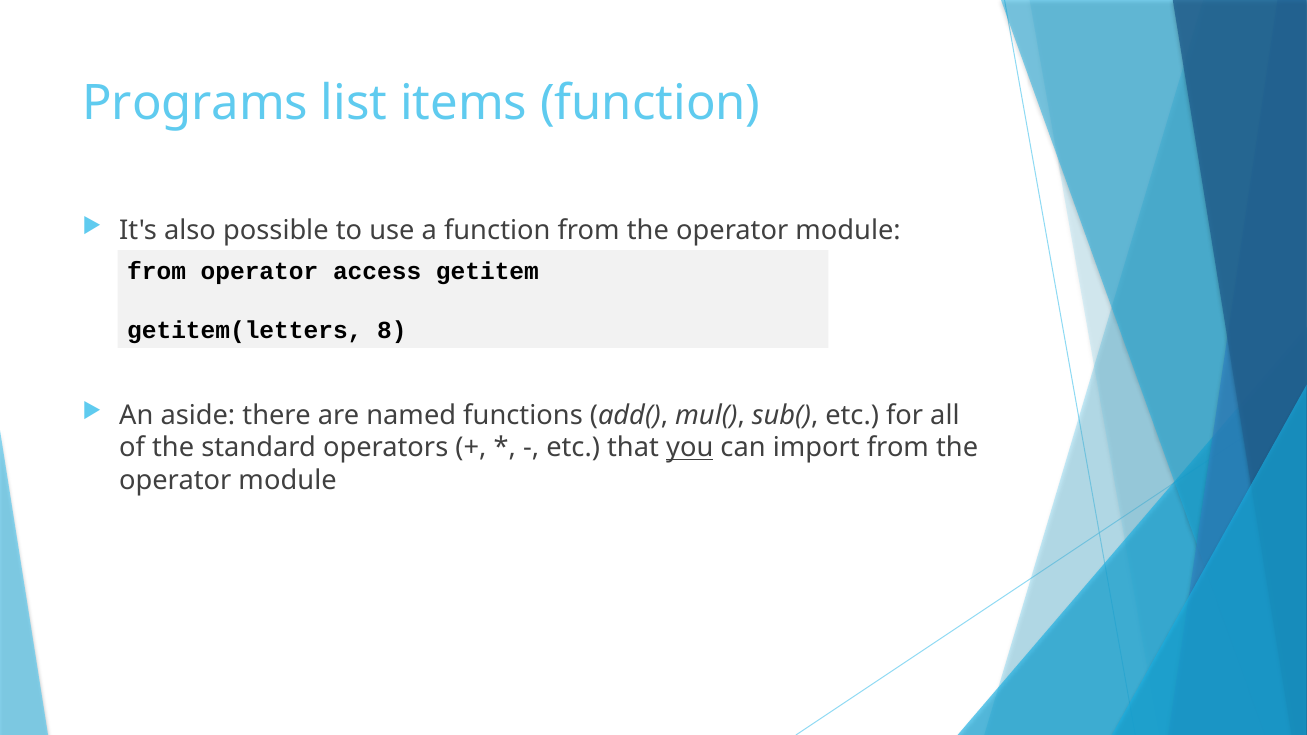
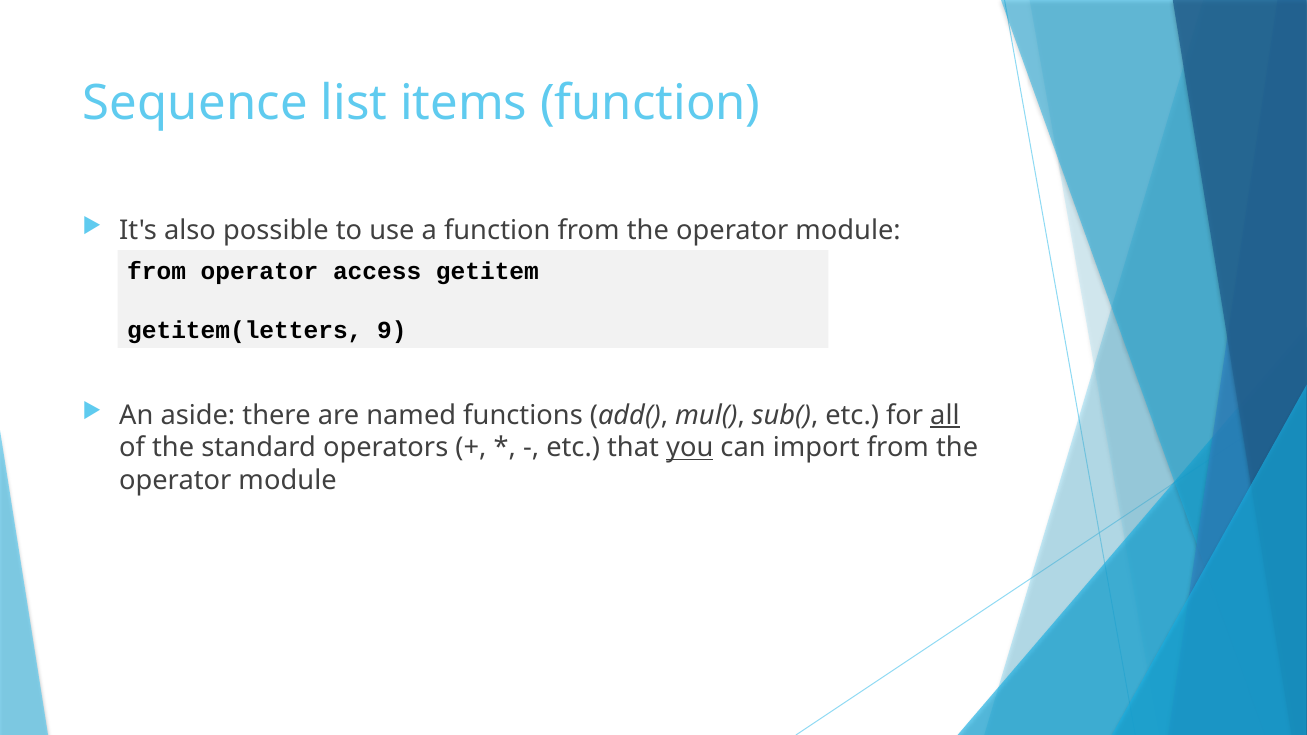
Programs: Programs -> Sequence
8: 8 -> 9
all underline: none -> present
